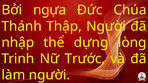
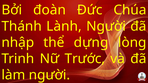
ngựa: ngựa -> đoàn
Thập: Thập -> Lành
